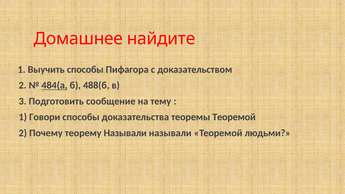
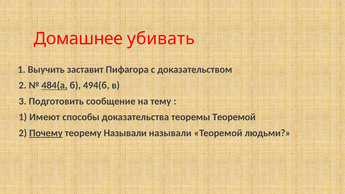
найдите: найдите -> убивать
Выучить способы: способы -> заставит
488(б: 488(б -> 494(б
Говори: Говори -> Имеют
Почему underline: none -> present
